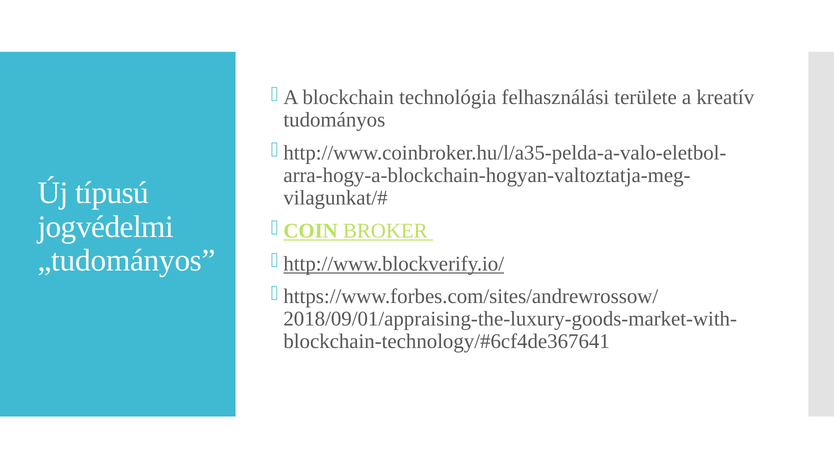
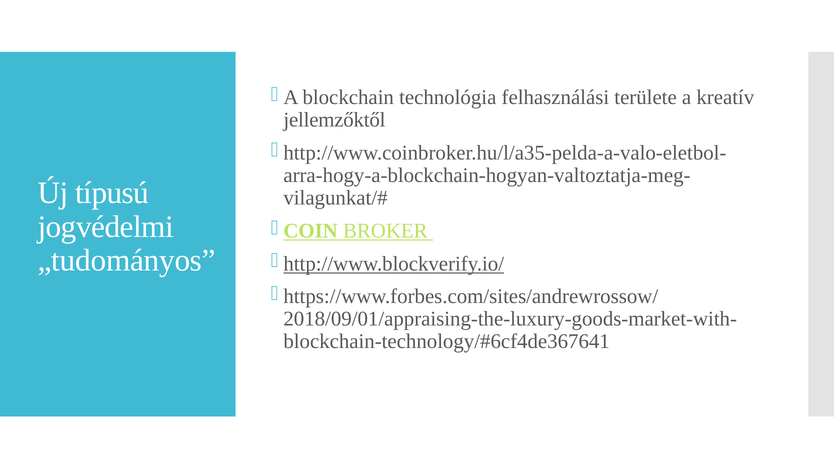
tudományos: tudományos -> jellemzőktől
